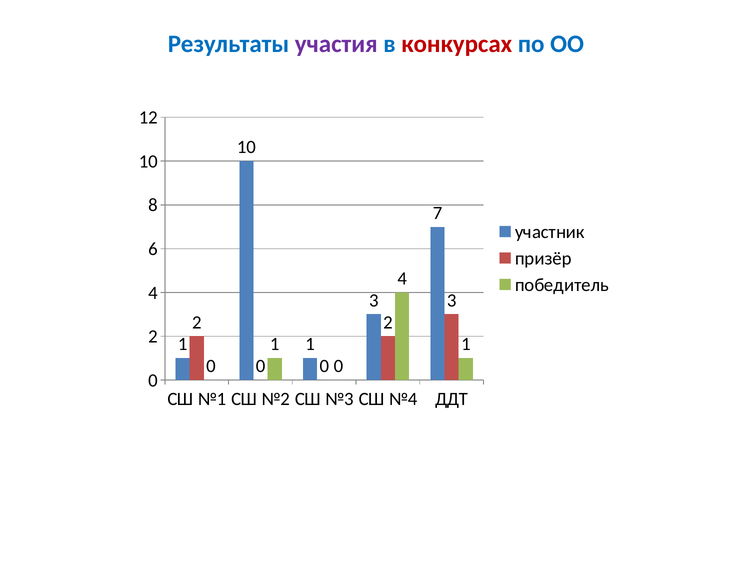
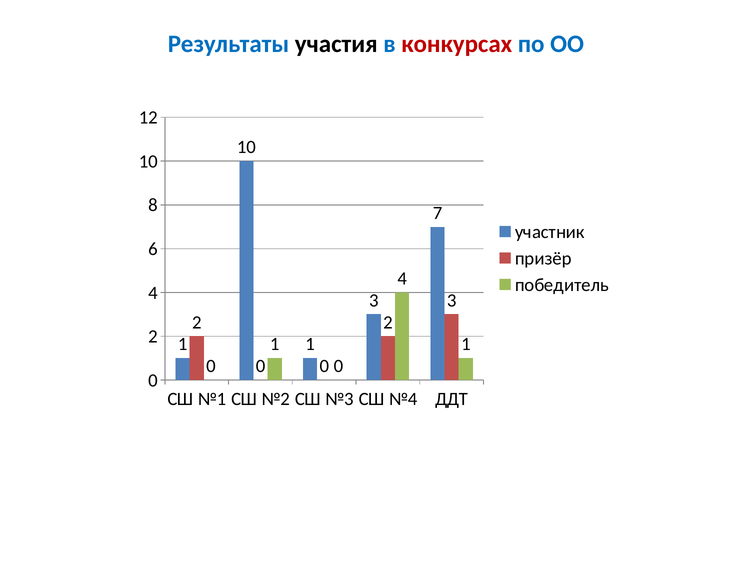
участия colour: purple -> black
